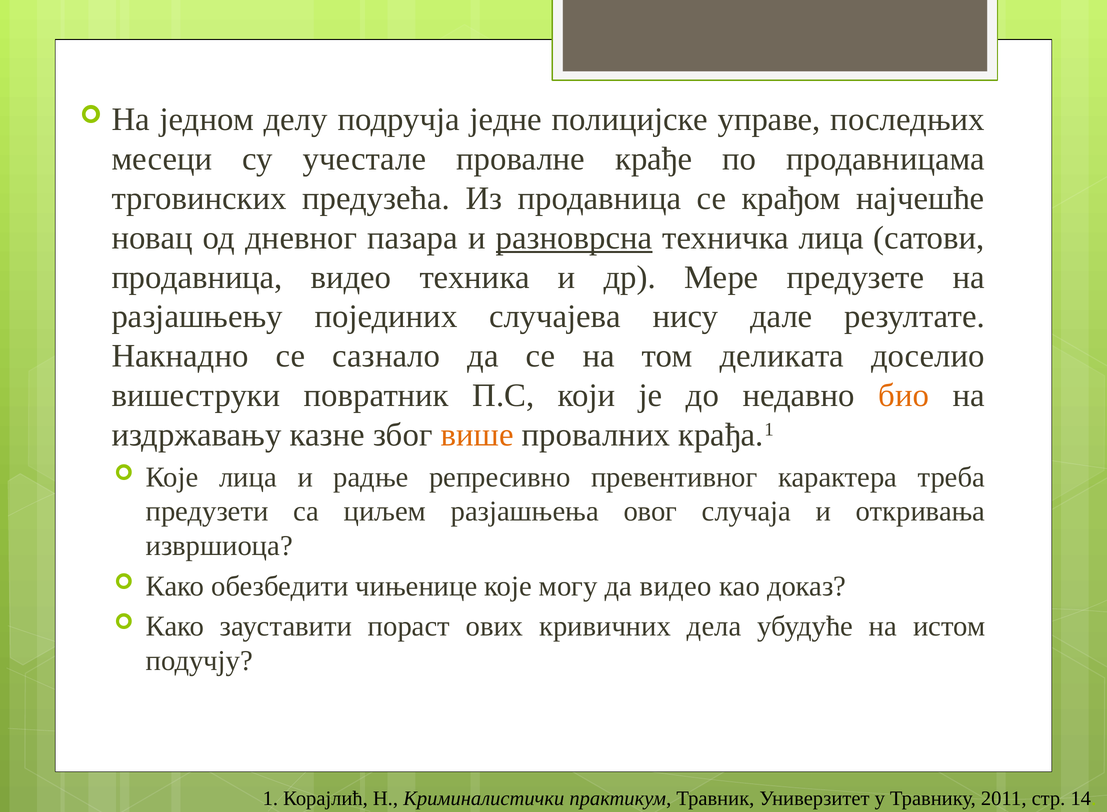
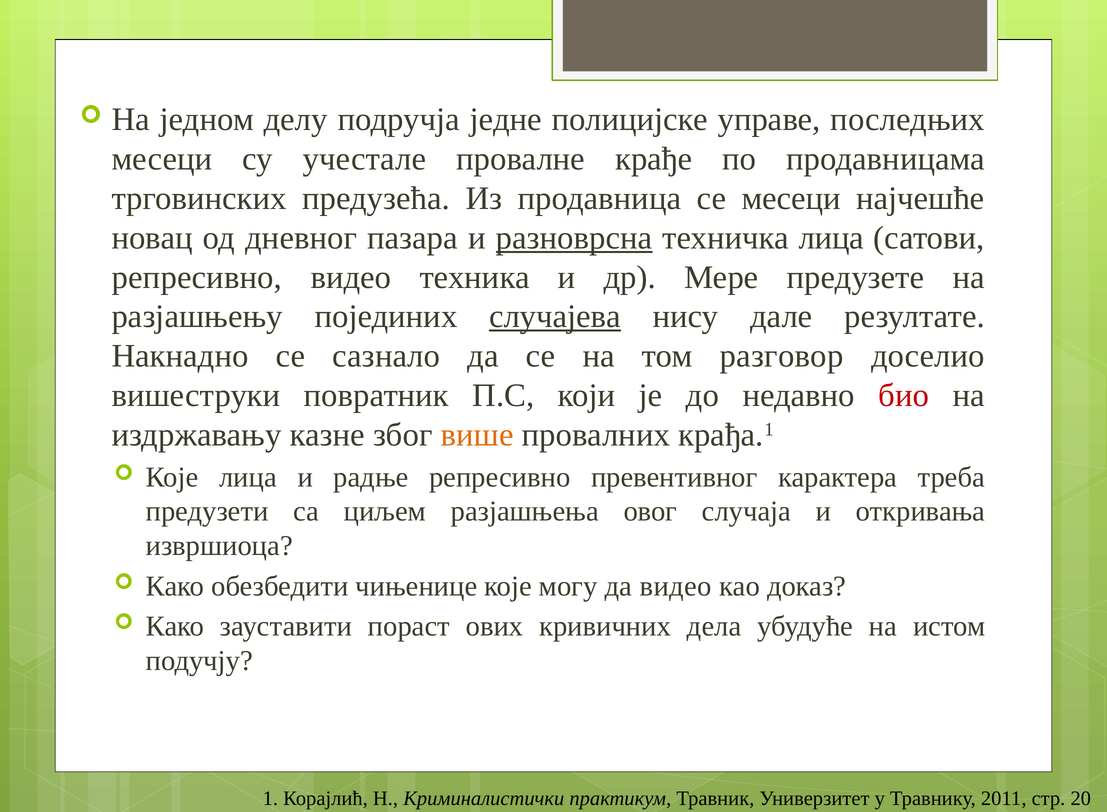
се крађом: крађом -> месеци
продавница at (197, 277): продавница -> репресивно
случајева underline: none -> present
деликата: деликата -> разговор
био colour: orange -> red
14: 14 -> 20
